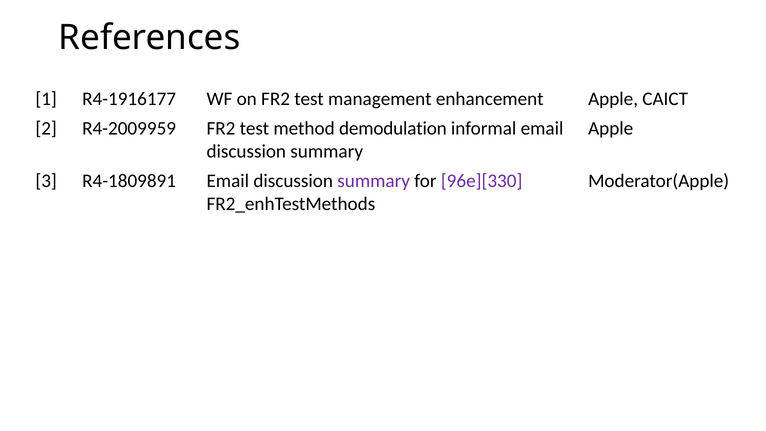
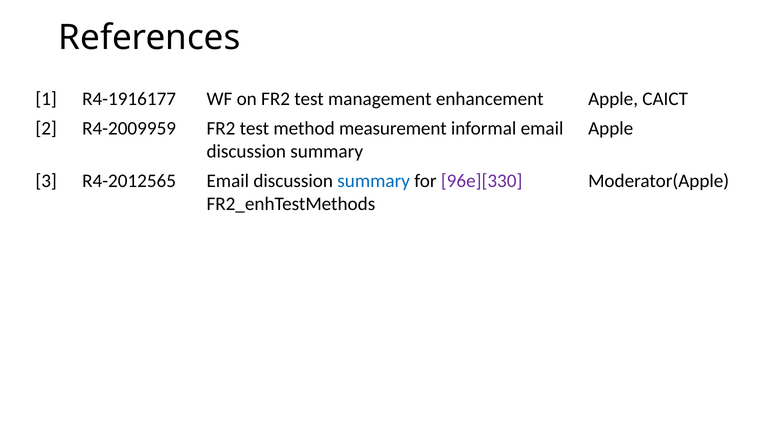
demodulation: demodulation -> measurement
R4-1809891: R4-1809891 -> R4-2012565
summary at (374, 181) colour: purple -> blue
